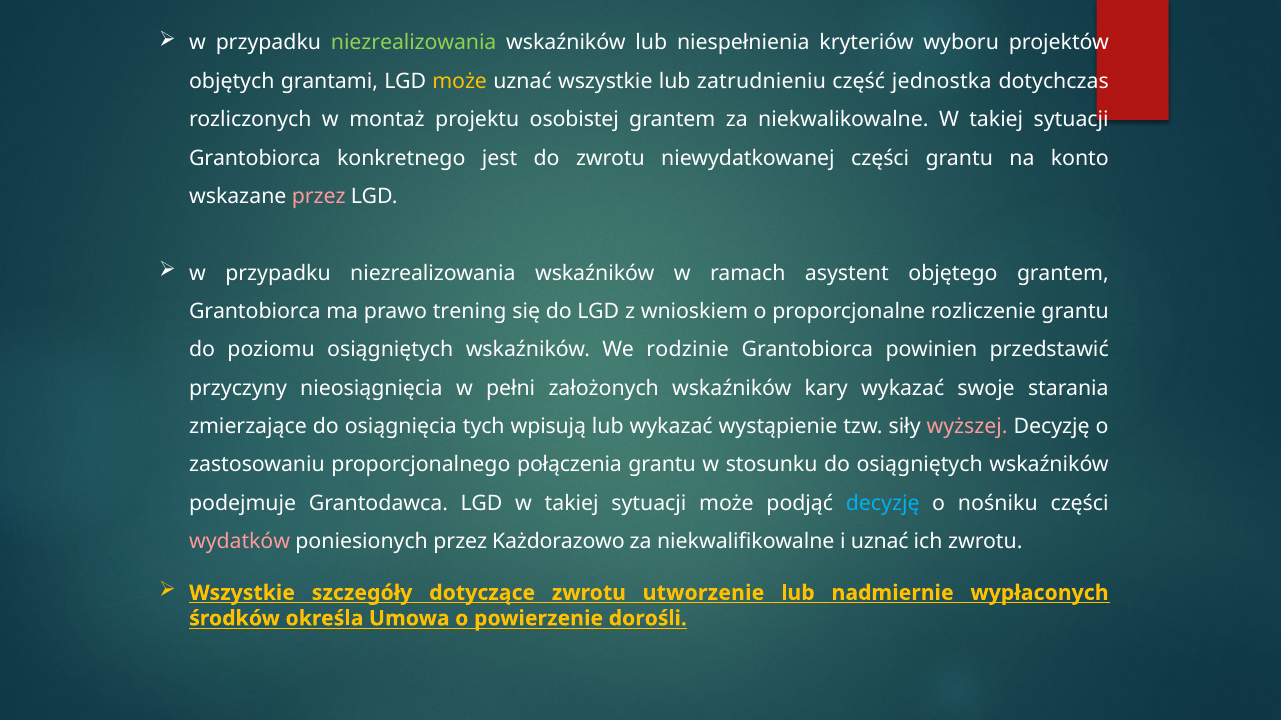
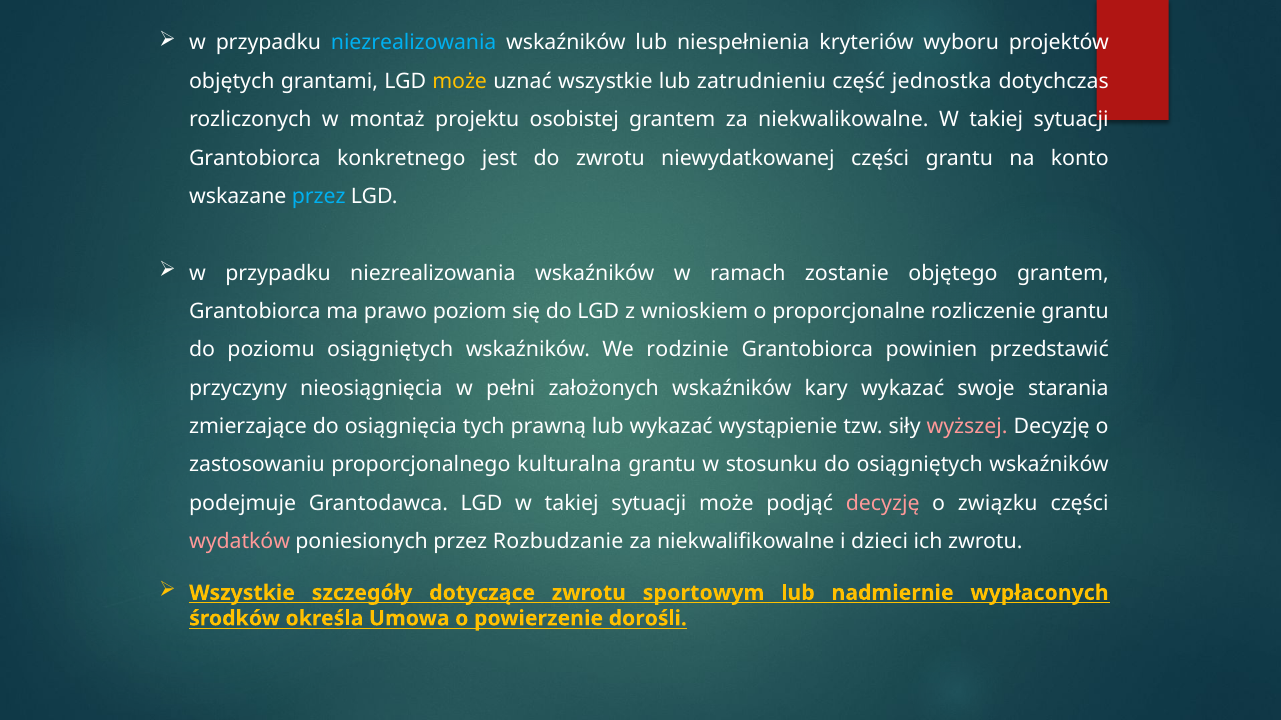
niezrealizowania at (414, 43) colour: light green -> light blue
przez at (319, 196) colour: pink -> light blue
asystent: asystent -> zostanie
trening: trening -> poziom
wpisują: wpisują -> prawną
połączenia: połączenia -> kulturalna
decyzję at (883, 504) colour: light blue -> pink
nośniku: nośniku -> związku
Każdorazowo: Każdorazowo -> Rozbudzanie
i uznać: uznać -> dzieci
utworzenie: utworzenie -> sportowym
